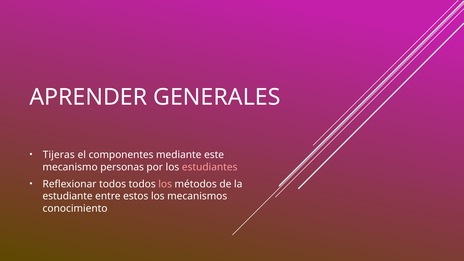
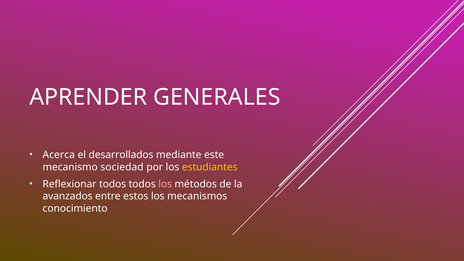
Tijeras: Tijeras -> Acerca
componentes: componentes -> desarrollados
personas: personas -> sociedad
estudiantes colour: pink -> yellow
estudiante: estudiante -> avanzados
